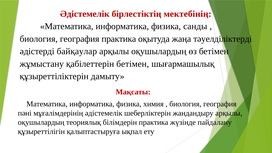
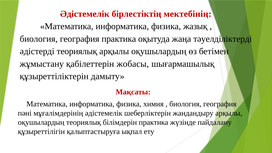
санды: санды -> жазық
әдістерді байқаулар: байқаулар -> теориялық
қабілеттерін бетімен: бетімен -> жобасы
